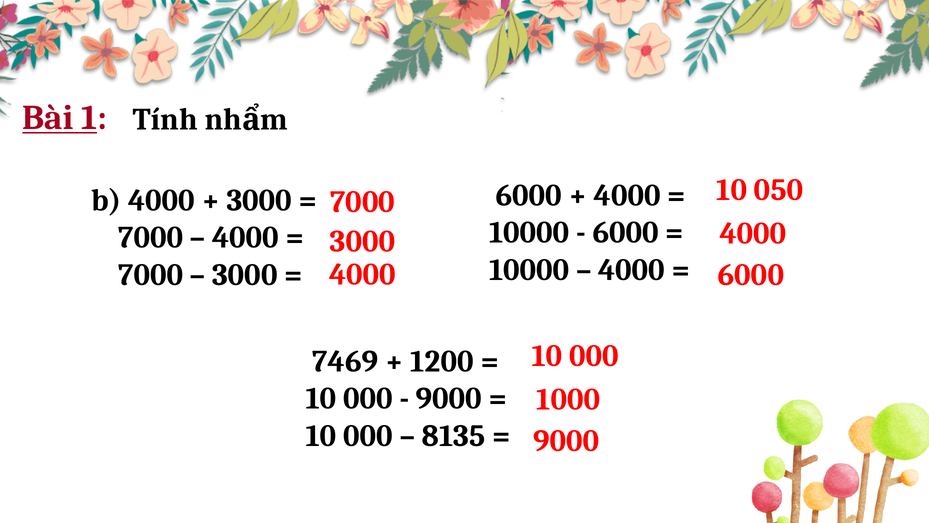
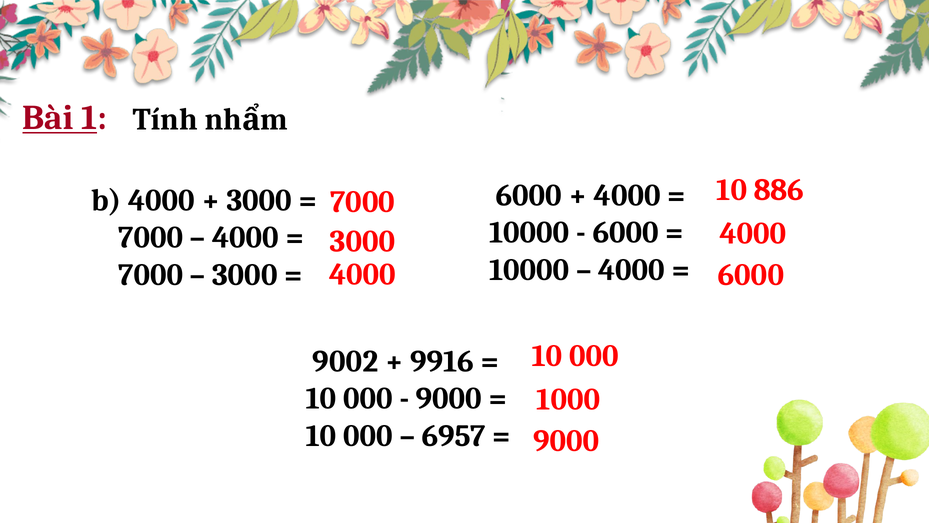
050: 050 -> 886
7469: 7469 -> 9002
1200: 1200 -> 9916
8135: 8135 -> 6957
